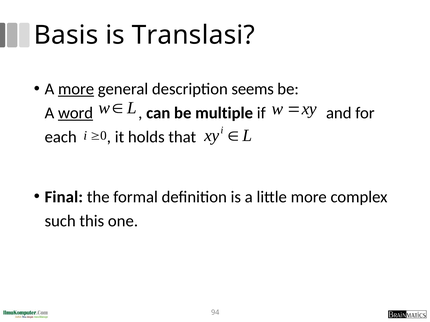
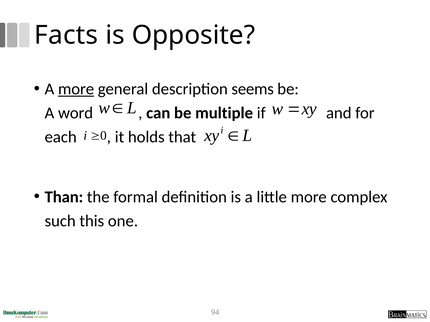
Basis: Basis -> Facts
Translasi: Translasi -> Opposite
word underline: present -> none
Final: Final -> Than
